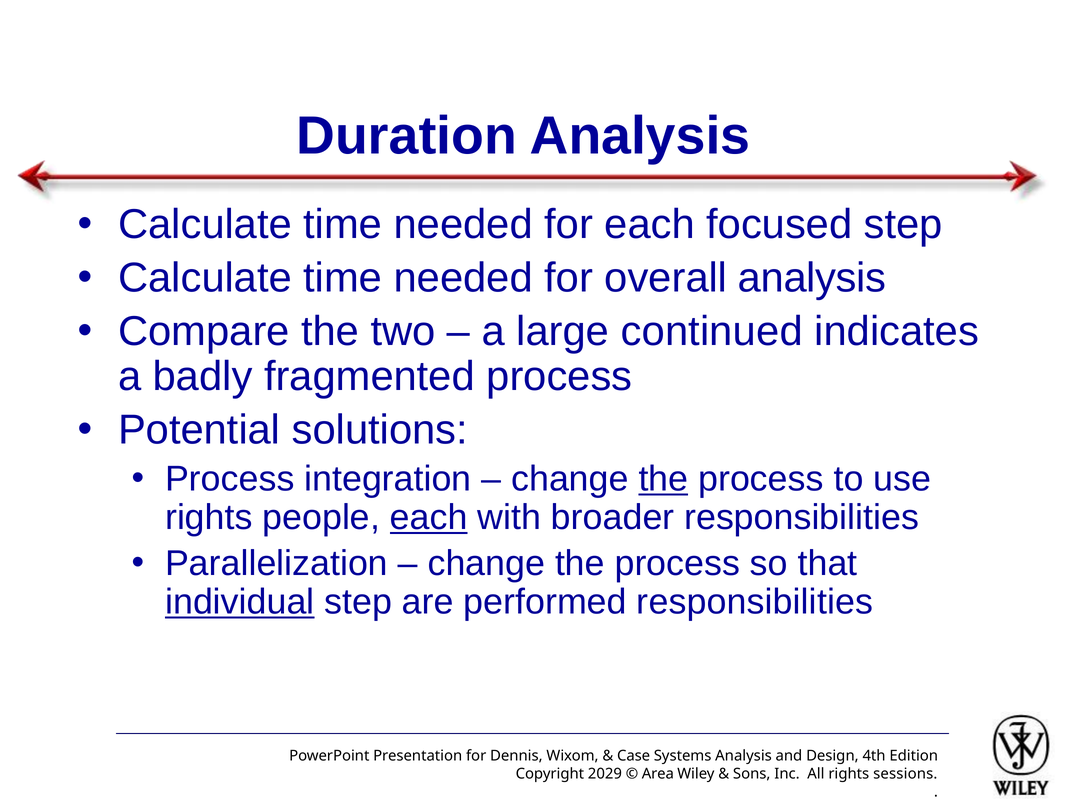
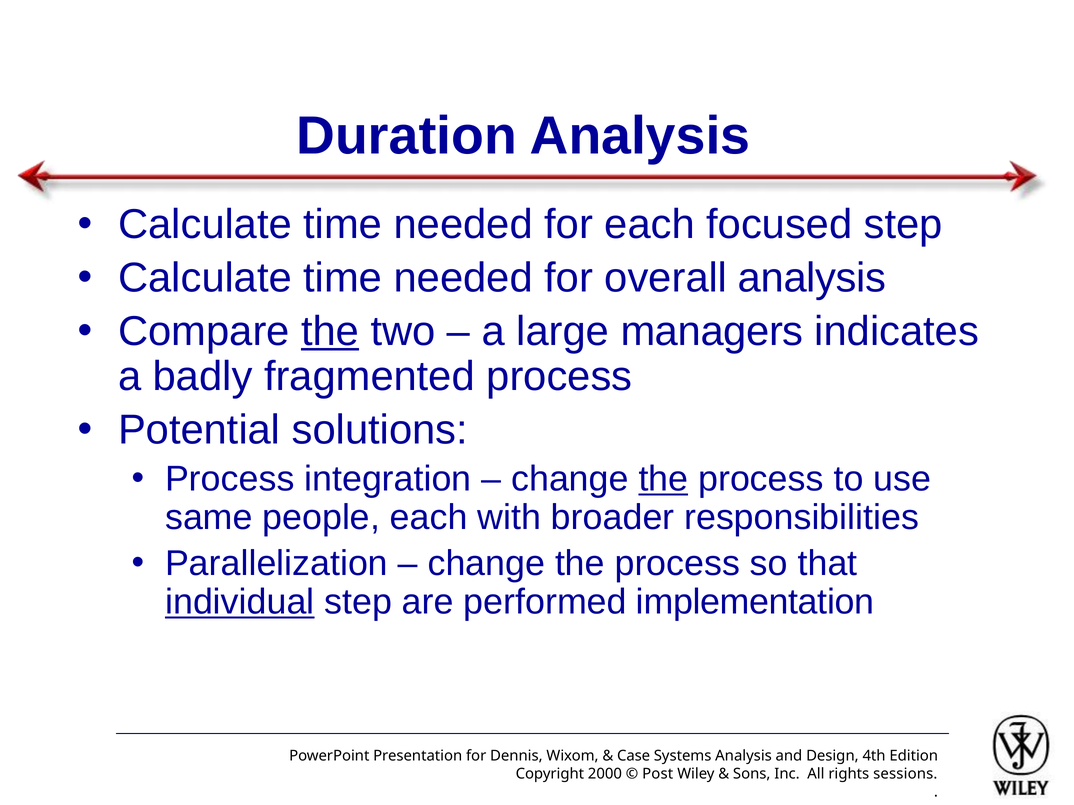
the at (330, 332) underline: none -> present
continued: continued -> managers
rights at (209, 518): rights -> same
each at (429, 518) underline: present -> none
performed responsibilities: responsibilities -> implementation
2029: 2029 -> 2000
Area: Area -> Post
